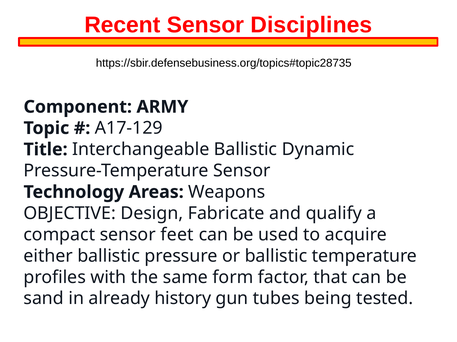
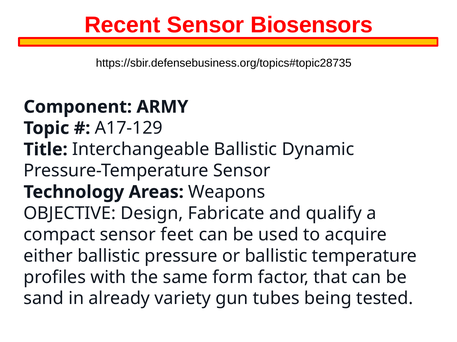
Disciplines: Disciplines -> Biosensors
history: history -> variety
